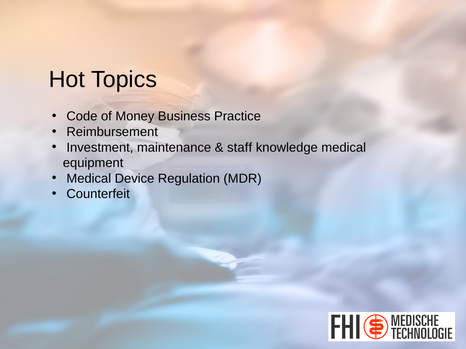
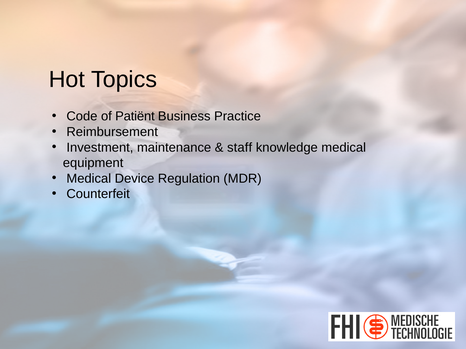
Money: Money -> Patiënt
